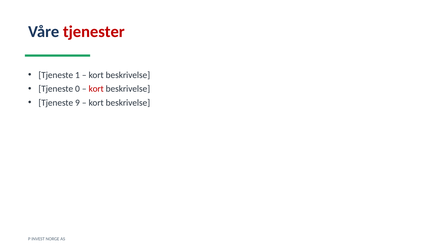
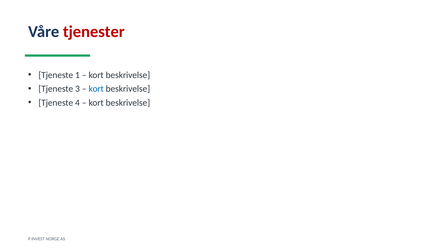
0: 0 -> 3
kort at (96, 89) colour: red -> blue
9: 9 -> 4
